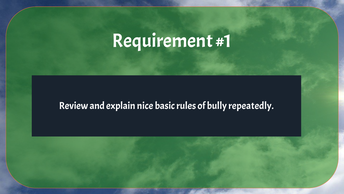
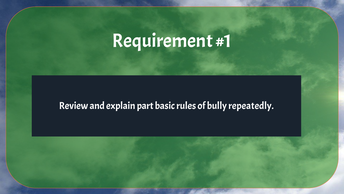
nice: nice -> part
